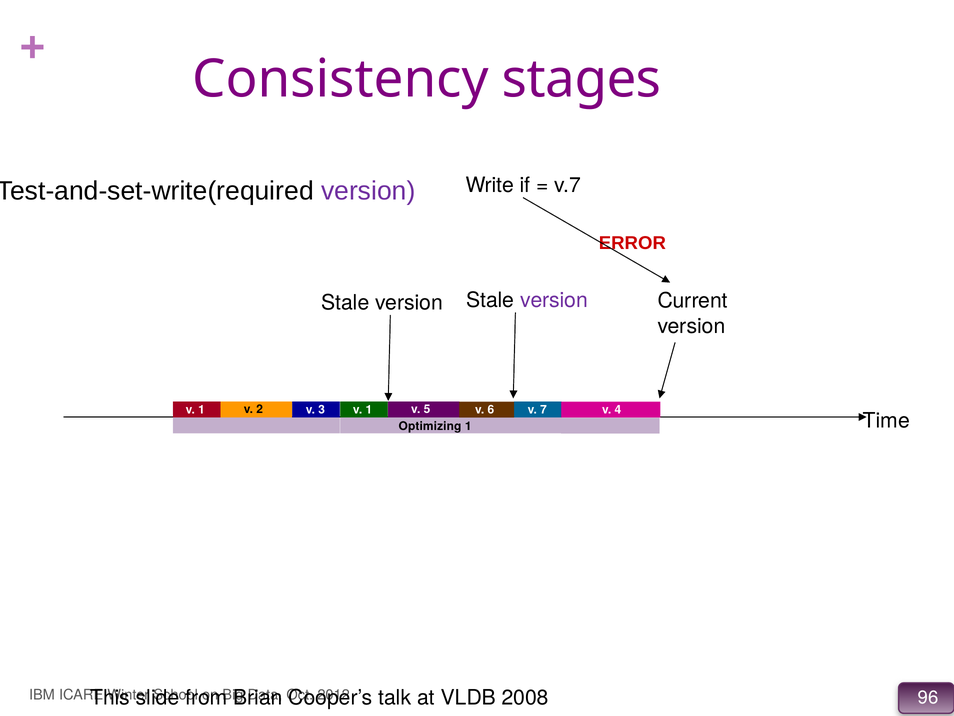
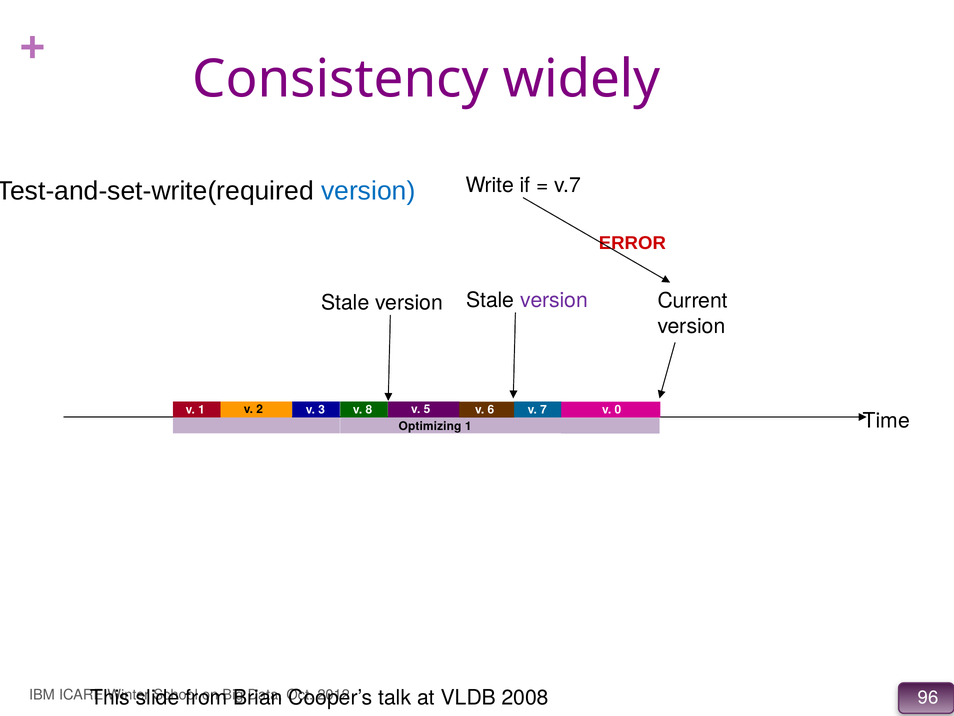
stages: stages -> widely
version at (368, 191) colour: purple -> blue
3 v 1: 1 -> 8
4: 4 -> 0
